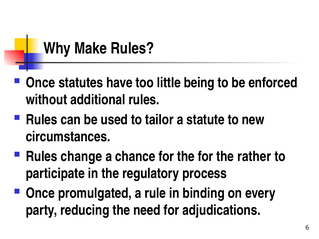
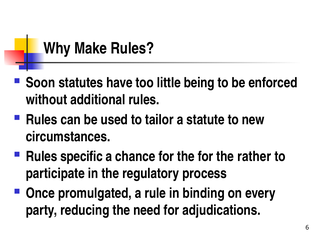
Once at (40, 83): Once -> Soon
change: change -> specific
